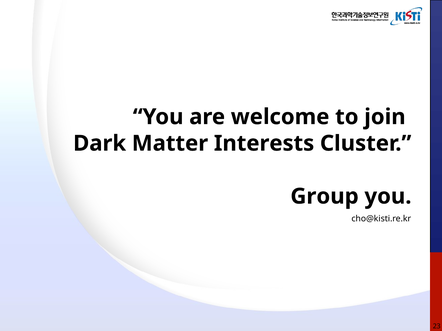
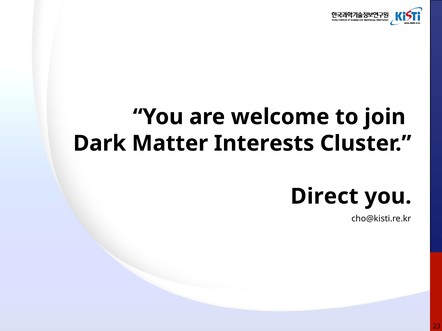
Group: Group -> Direct
